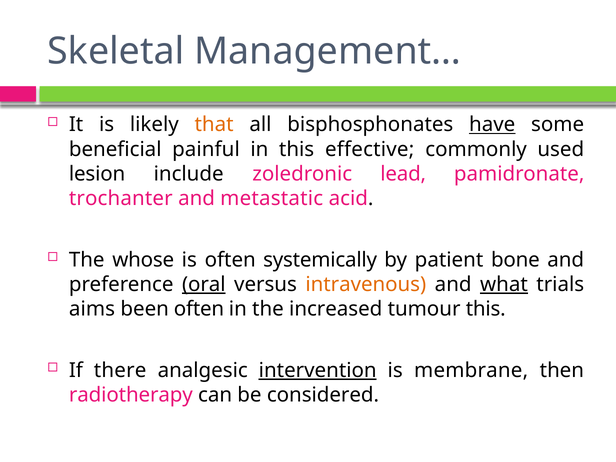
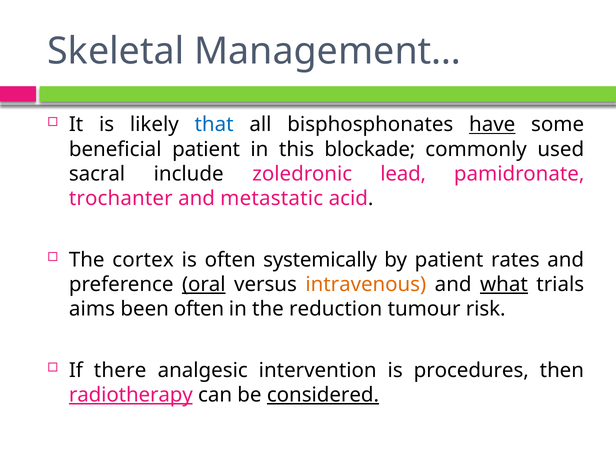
that colour: orange -> blue
beneficial painful: painful -> patient
effective: effective -> blockade
lesion: lesion -> sacral
whose: whose -> cortex
bone: bone -> rates
increased: increased -> reduction
tumour this: this -> risk
intervention underline: present -> none
membrane: membrane -> procedures
radiotherapy underline: none -> present
considered underline: none -> present
